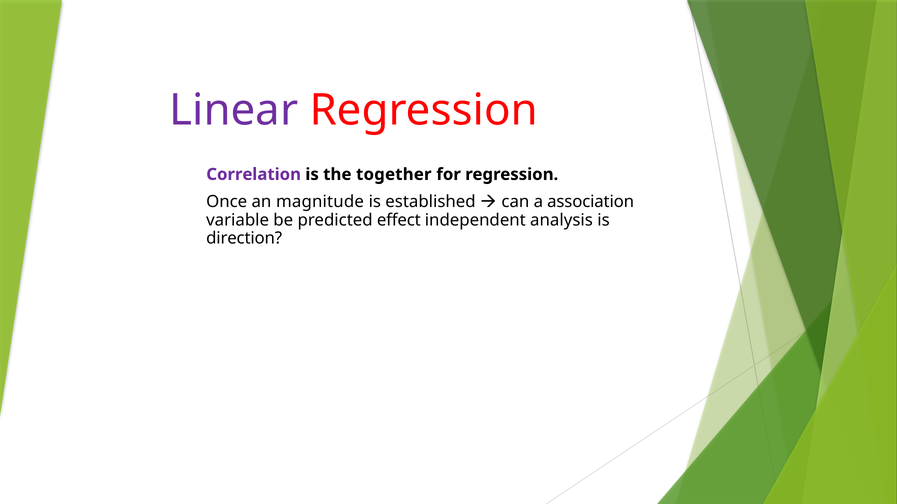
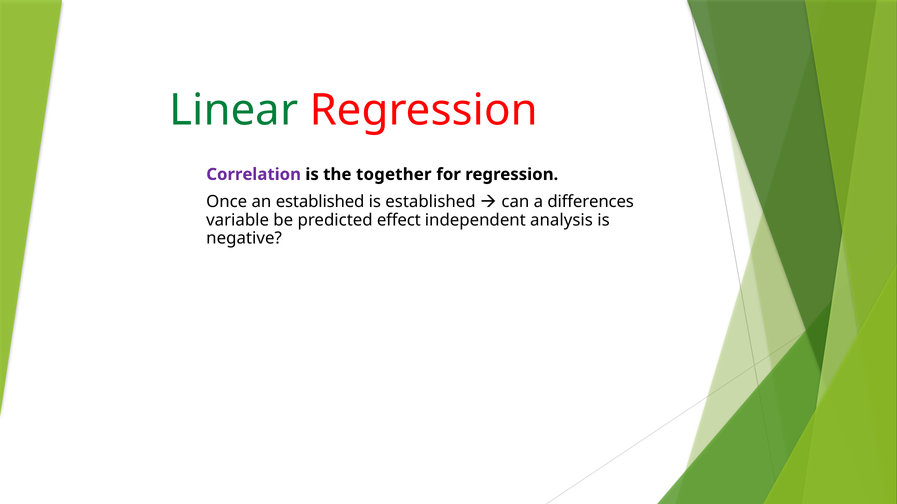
Linear colour: purple -> green
an magnitude: magnitude -> established
association: association -> differences
direction: direction -> negative
